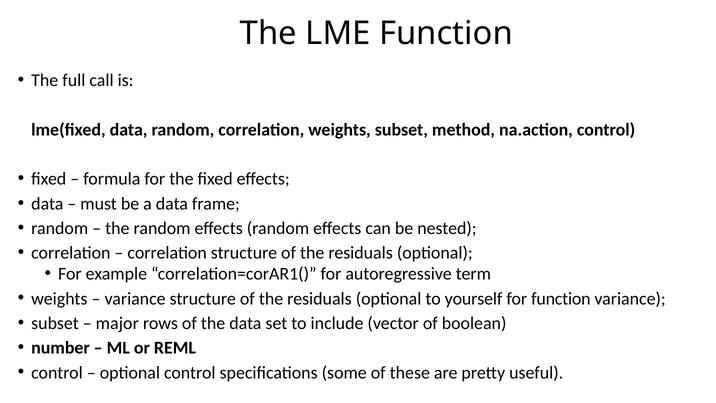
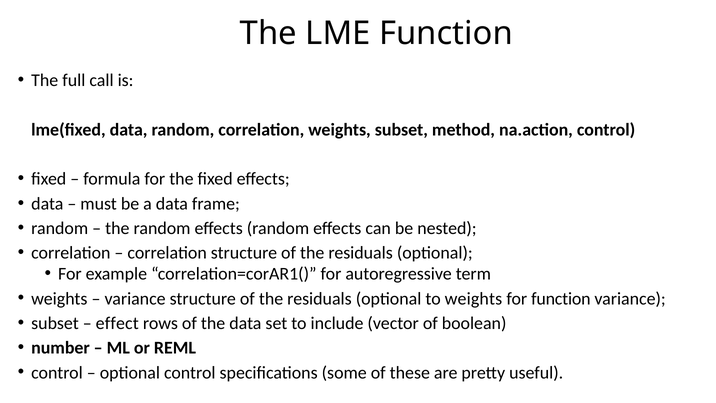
to yourself: yourself -> weights
major: major -> effect
